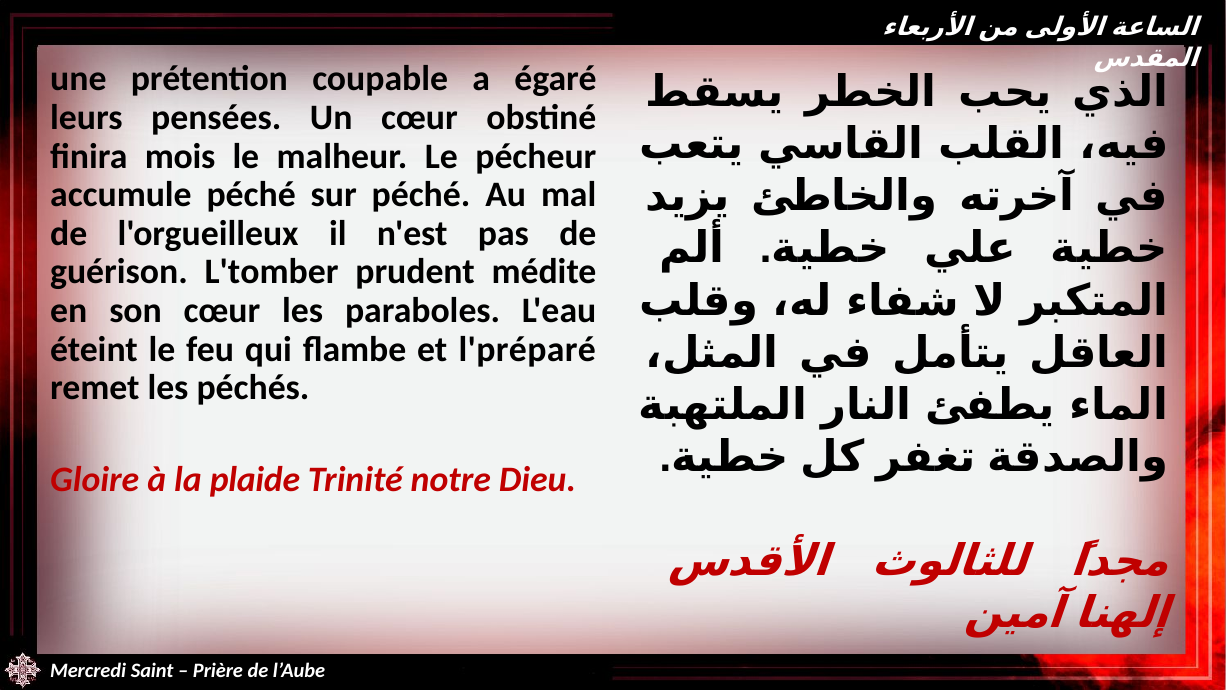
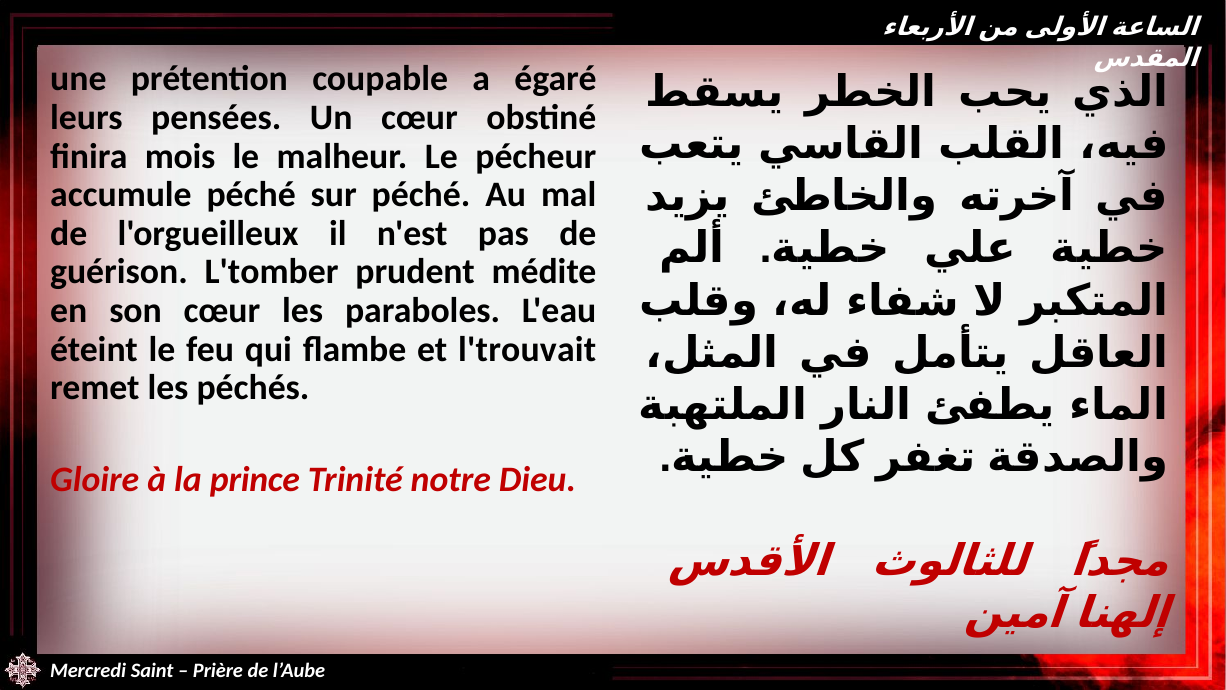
l'préparé: l'préparé -> l'trouvait
plaide: plaide -> prince
